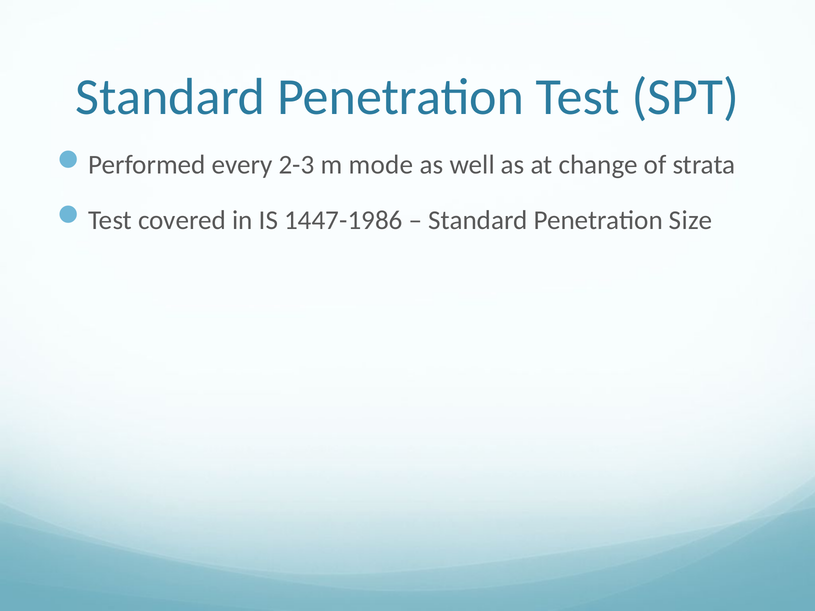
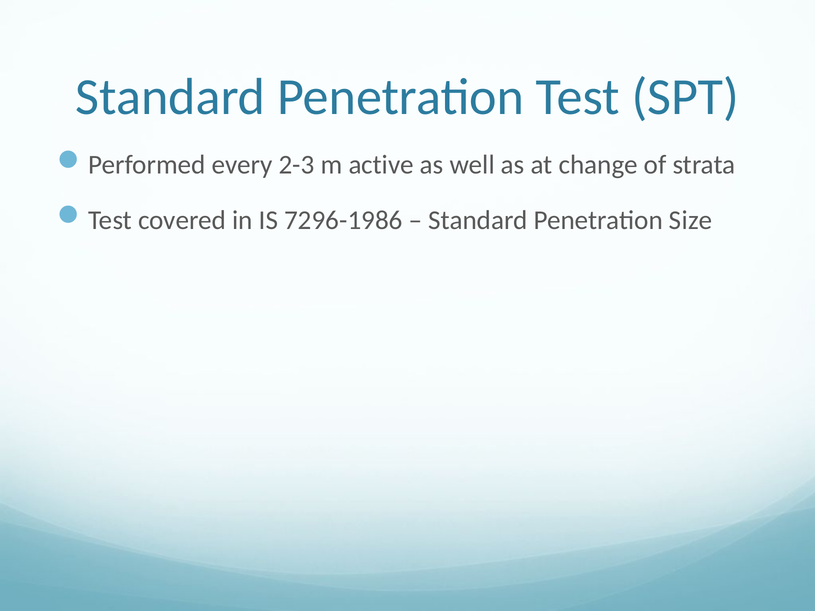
mode: mode -> active
1447-1986: 1447-1986 -> 7296-1986
